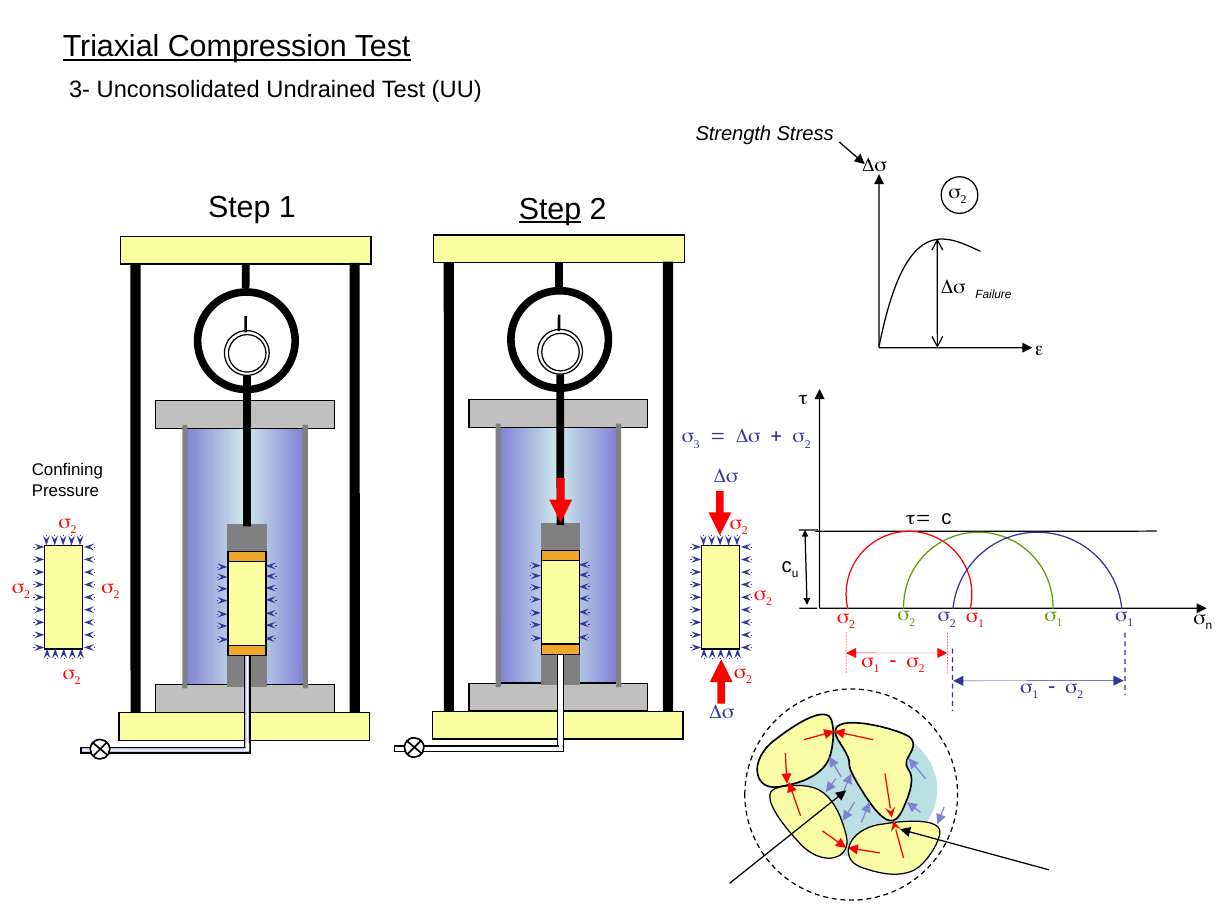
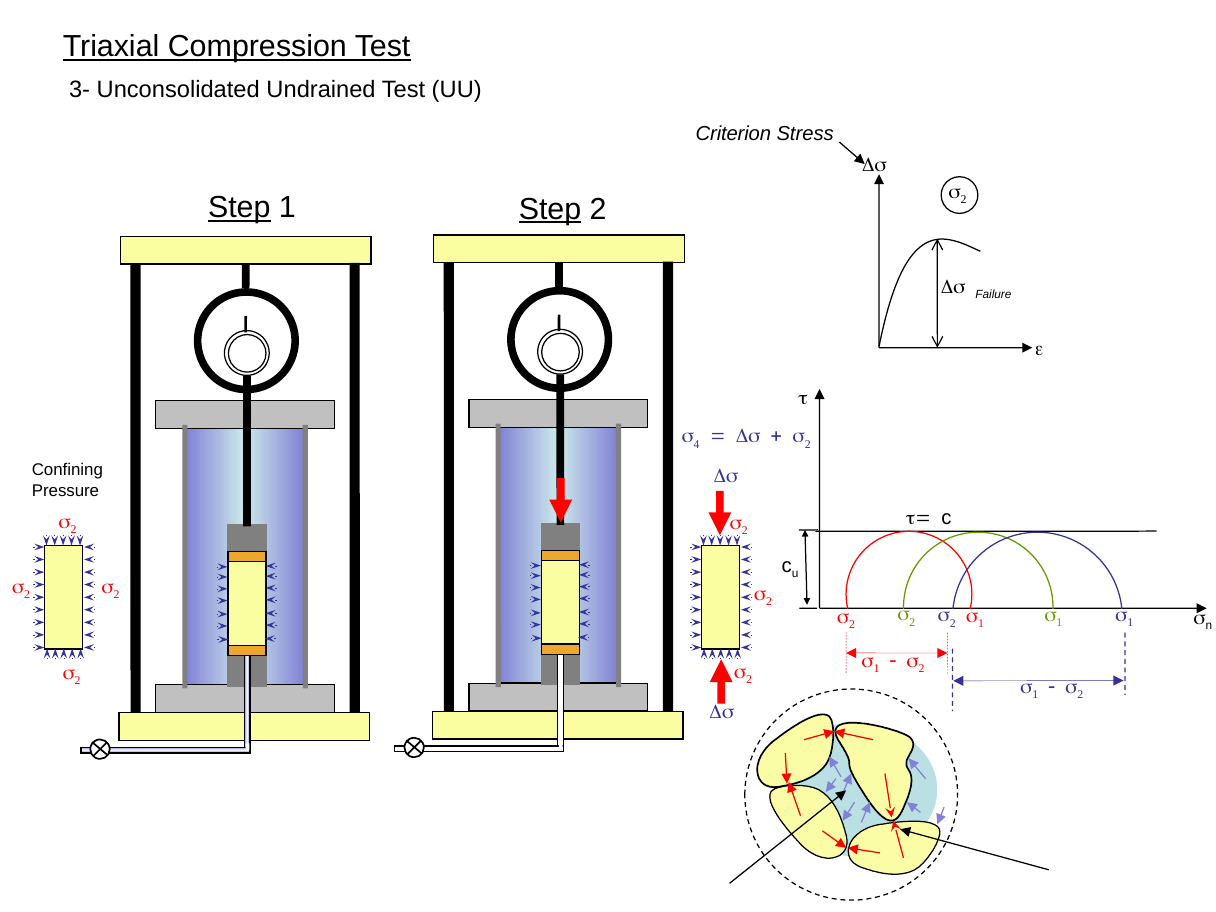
Strength: Strength -> Criterion
Step at (239, 208) underline: none -> present
3: 3 -> 4
